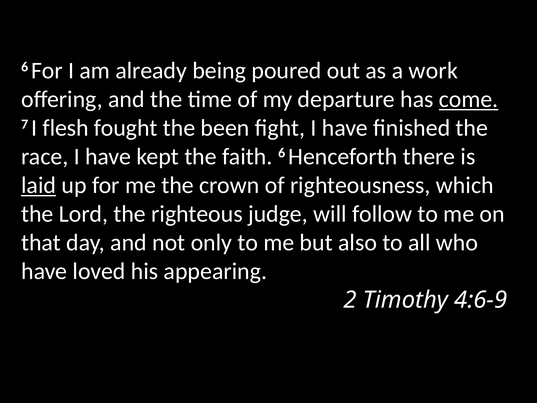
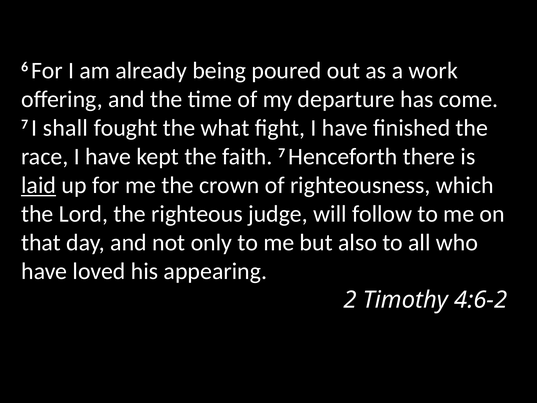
come underline: present -> none
flesh: flesh -> shall
been: been -> what
faith 6: 6 -> 7
4:6-9: 4:6-9 -> 4:6-2
